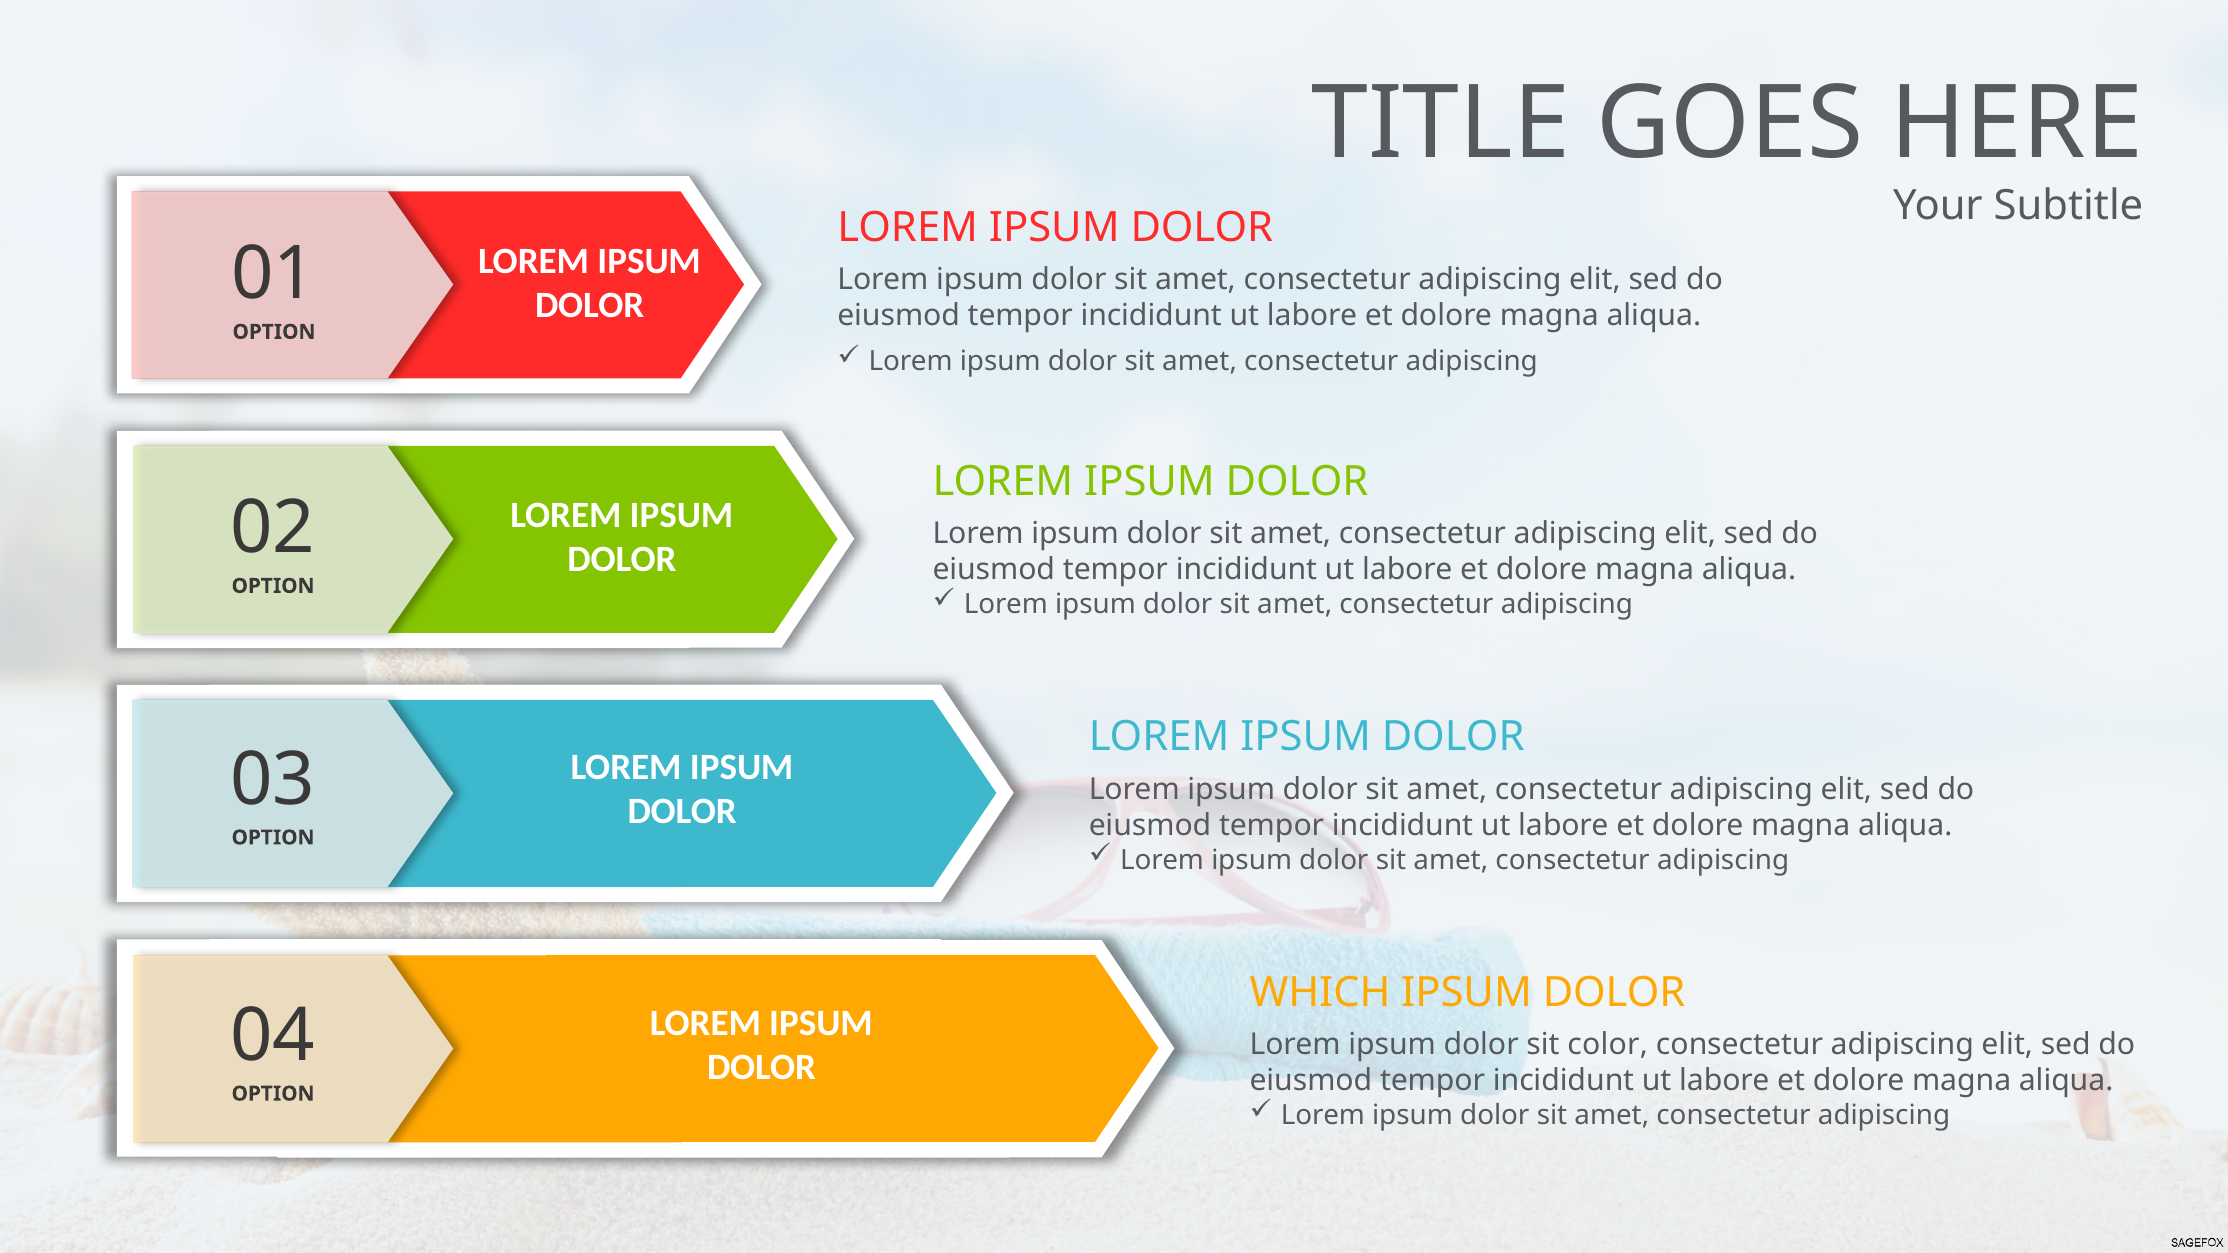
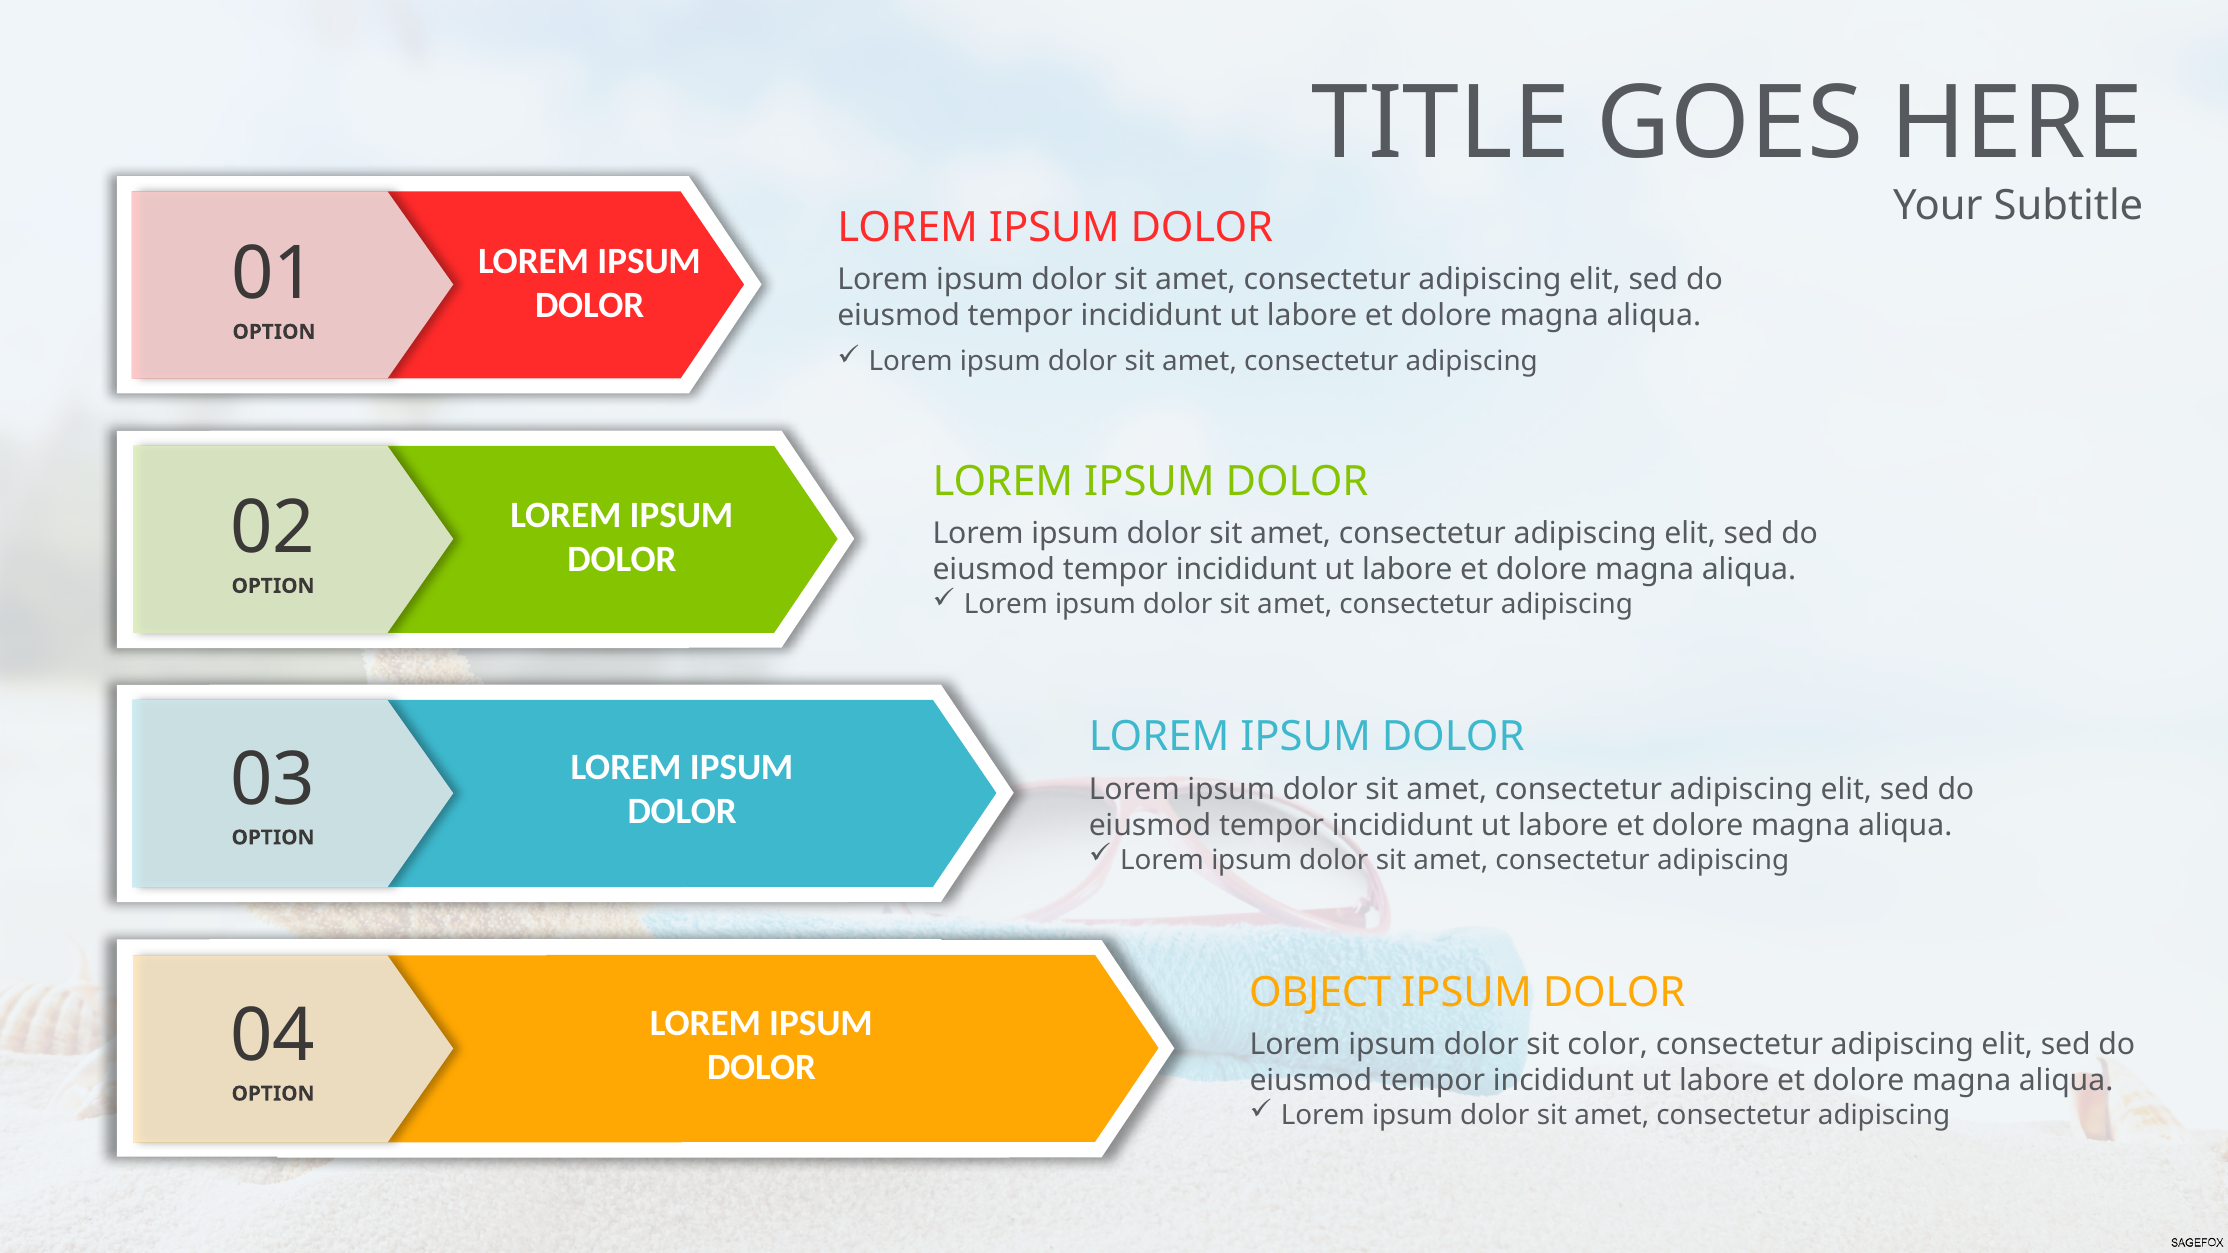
WHICH: WHICH -> OBJECT
